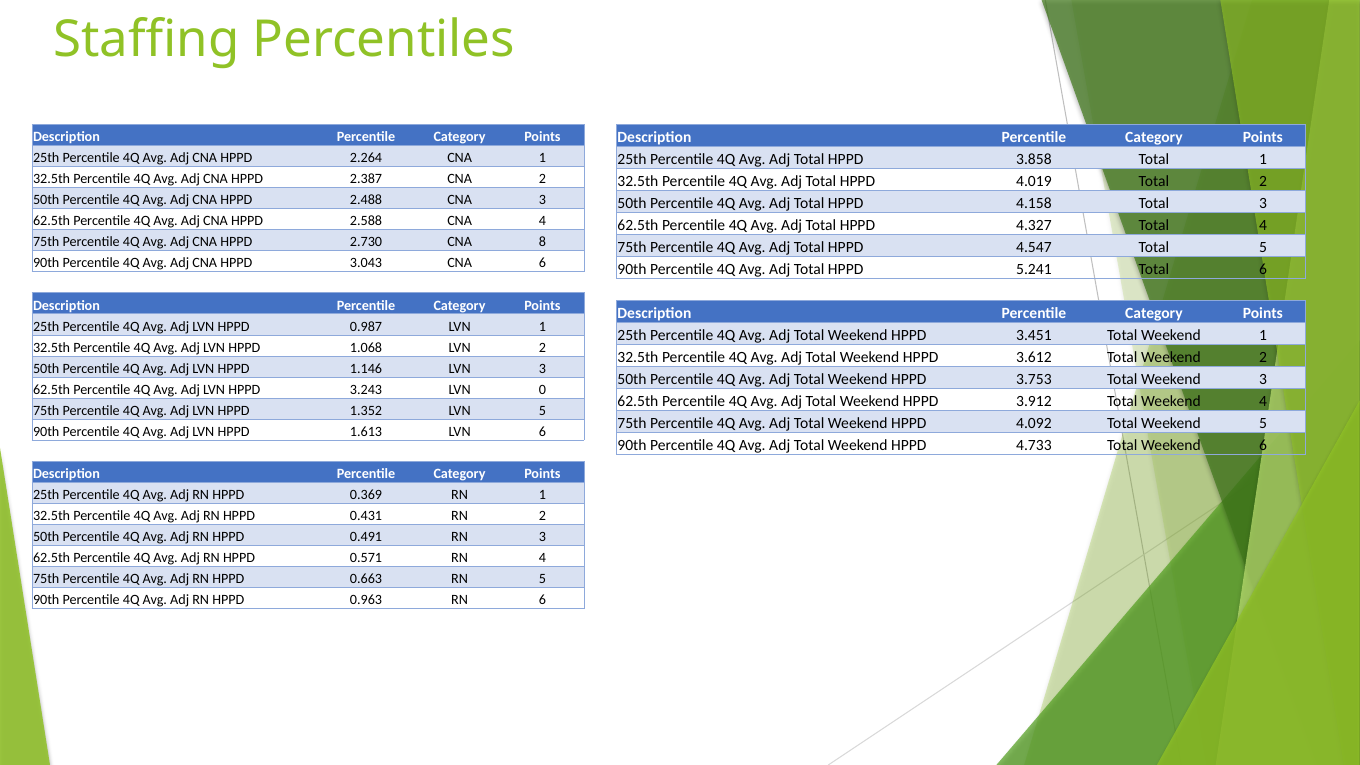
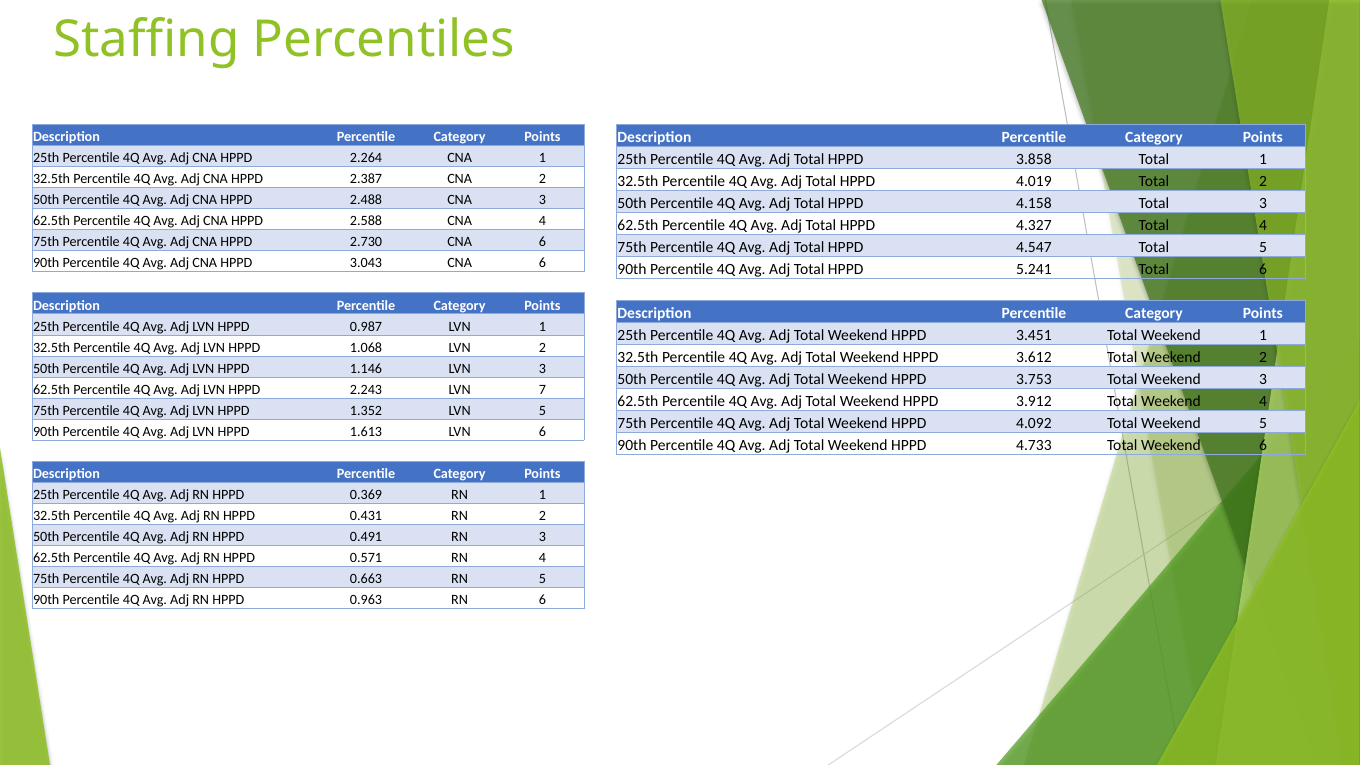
2.730 CNA 8: 8 -> 6
3.243: 3.243 -> 2.243
0: 0 -> 7
